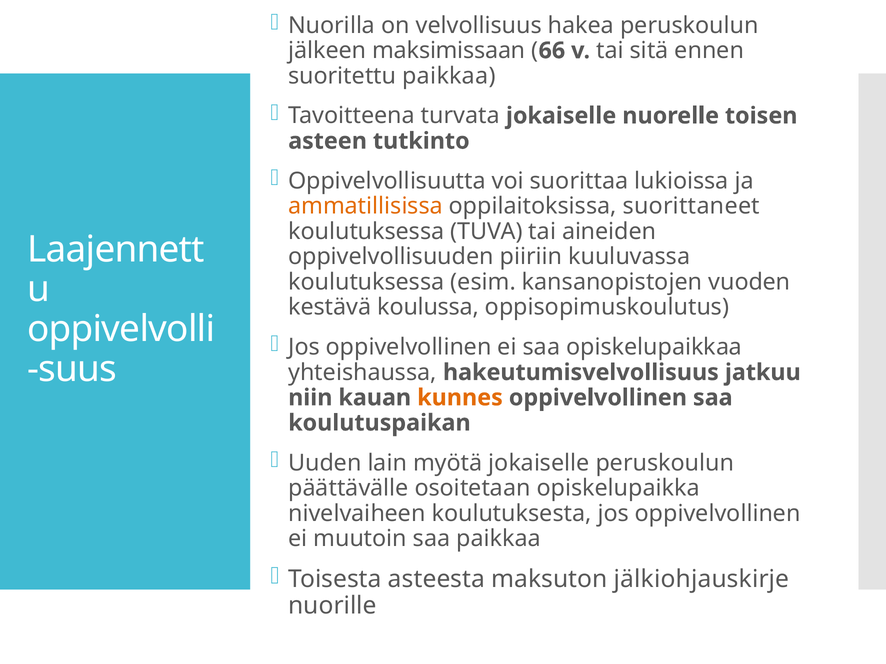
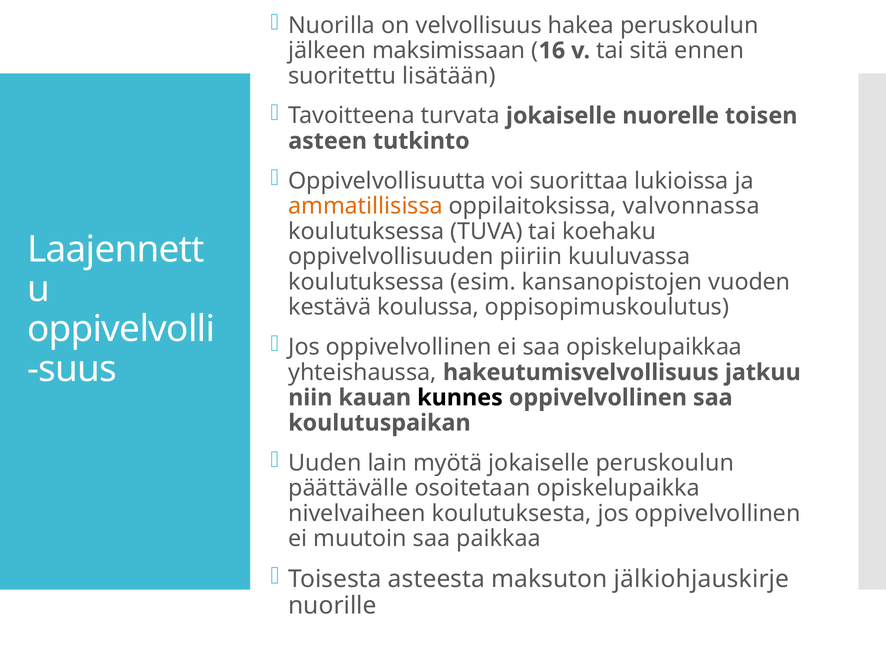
66: 66 -> 16
suoritettu paikkaa: paikkaa -> lisätään
suorittaneet: suorittaneet -> valvonnassa
aineiden: aineiden -> koehaku
kunnes colour: orange -> black
